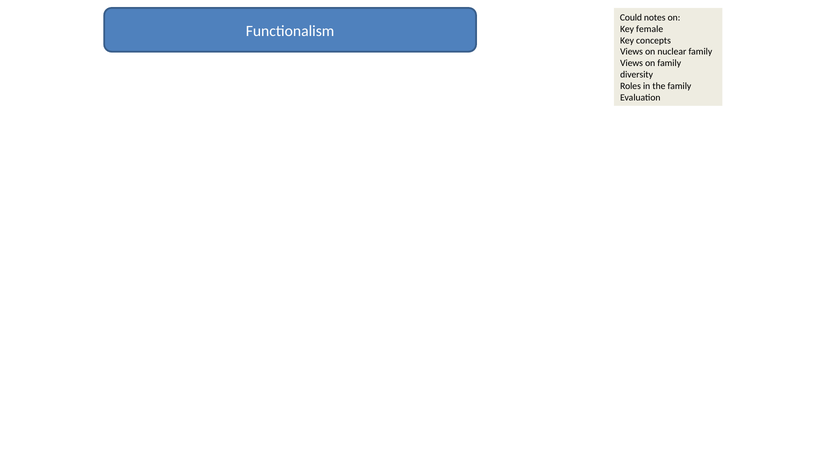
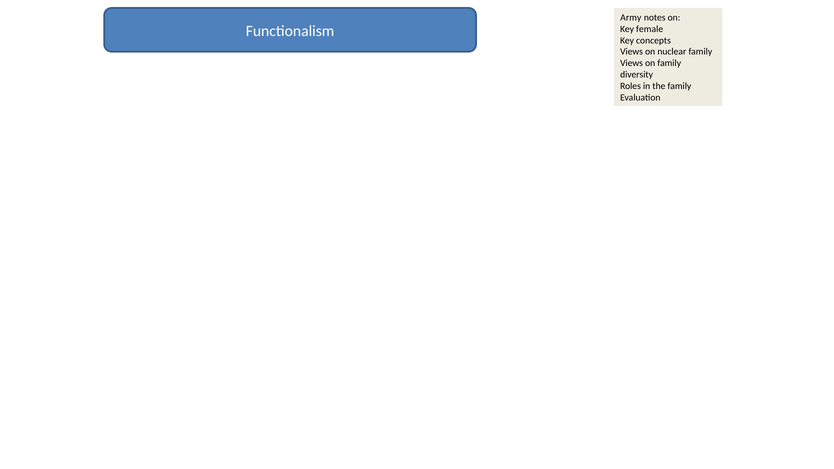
Could: Could -> Army
